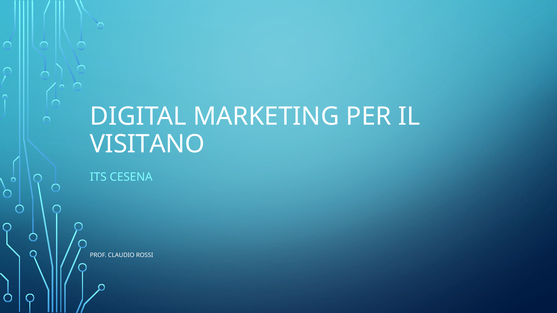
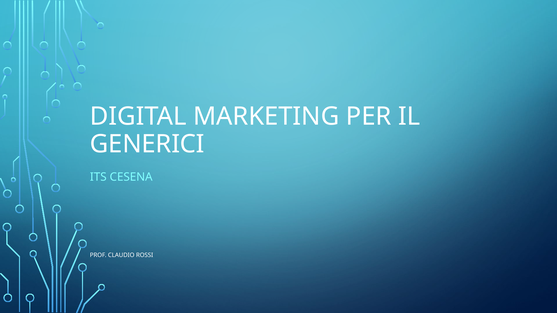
VISITANO: VISITANO -> GENERICI
